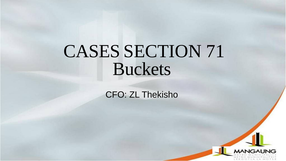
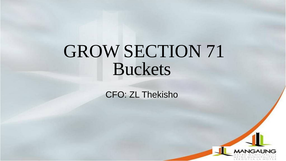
CASES: CASES -> GROW
